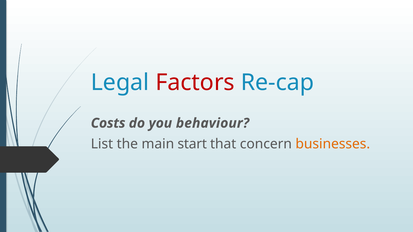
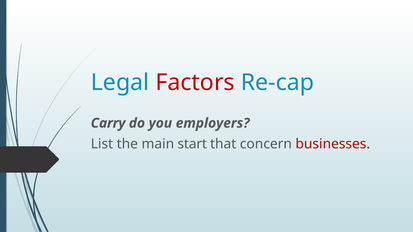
Costs: Costs -> Carry
behaviour: behaviour -> employers
businesses colour: orange -> red
